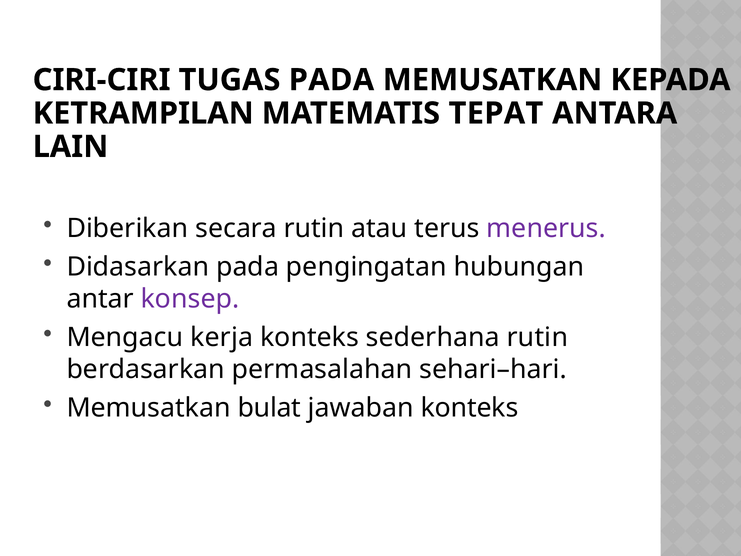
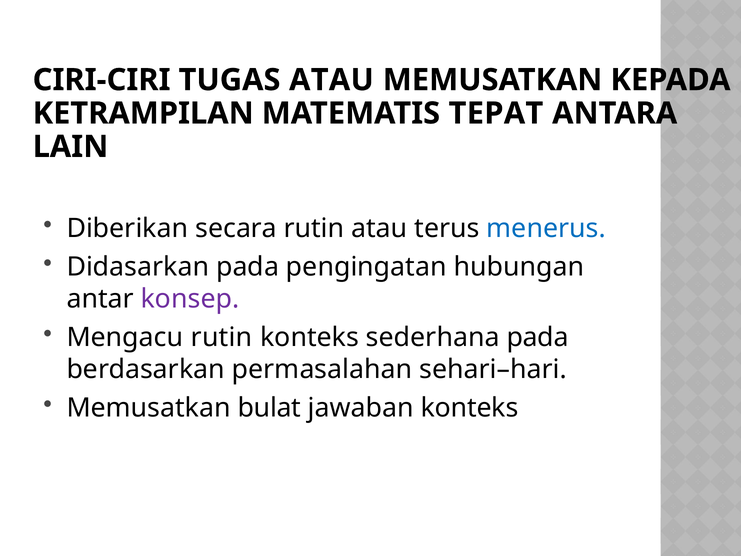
TUGAS PADA: PADA -> ATAU
menerus colour: purple -> blue
Mengacu kerja: kerja -> rutin
sederhana rutin: rutin -> pada
